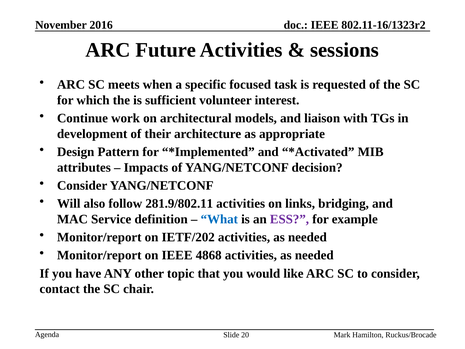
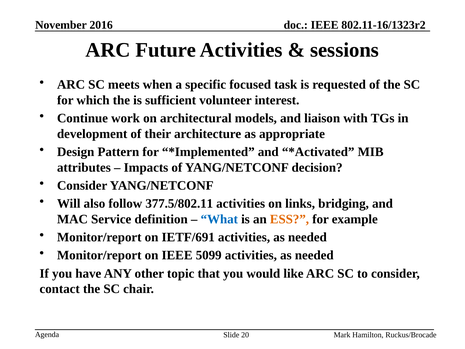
281.9/802.11: 281.9/802.11 -> 377.5/802.11
ESS colour: purple -> orange
IETF/202: IETF/202 -> IETF/691
4868: 4868 -> 5099
